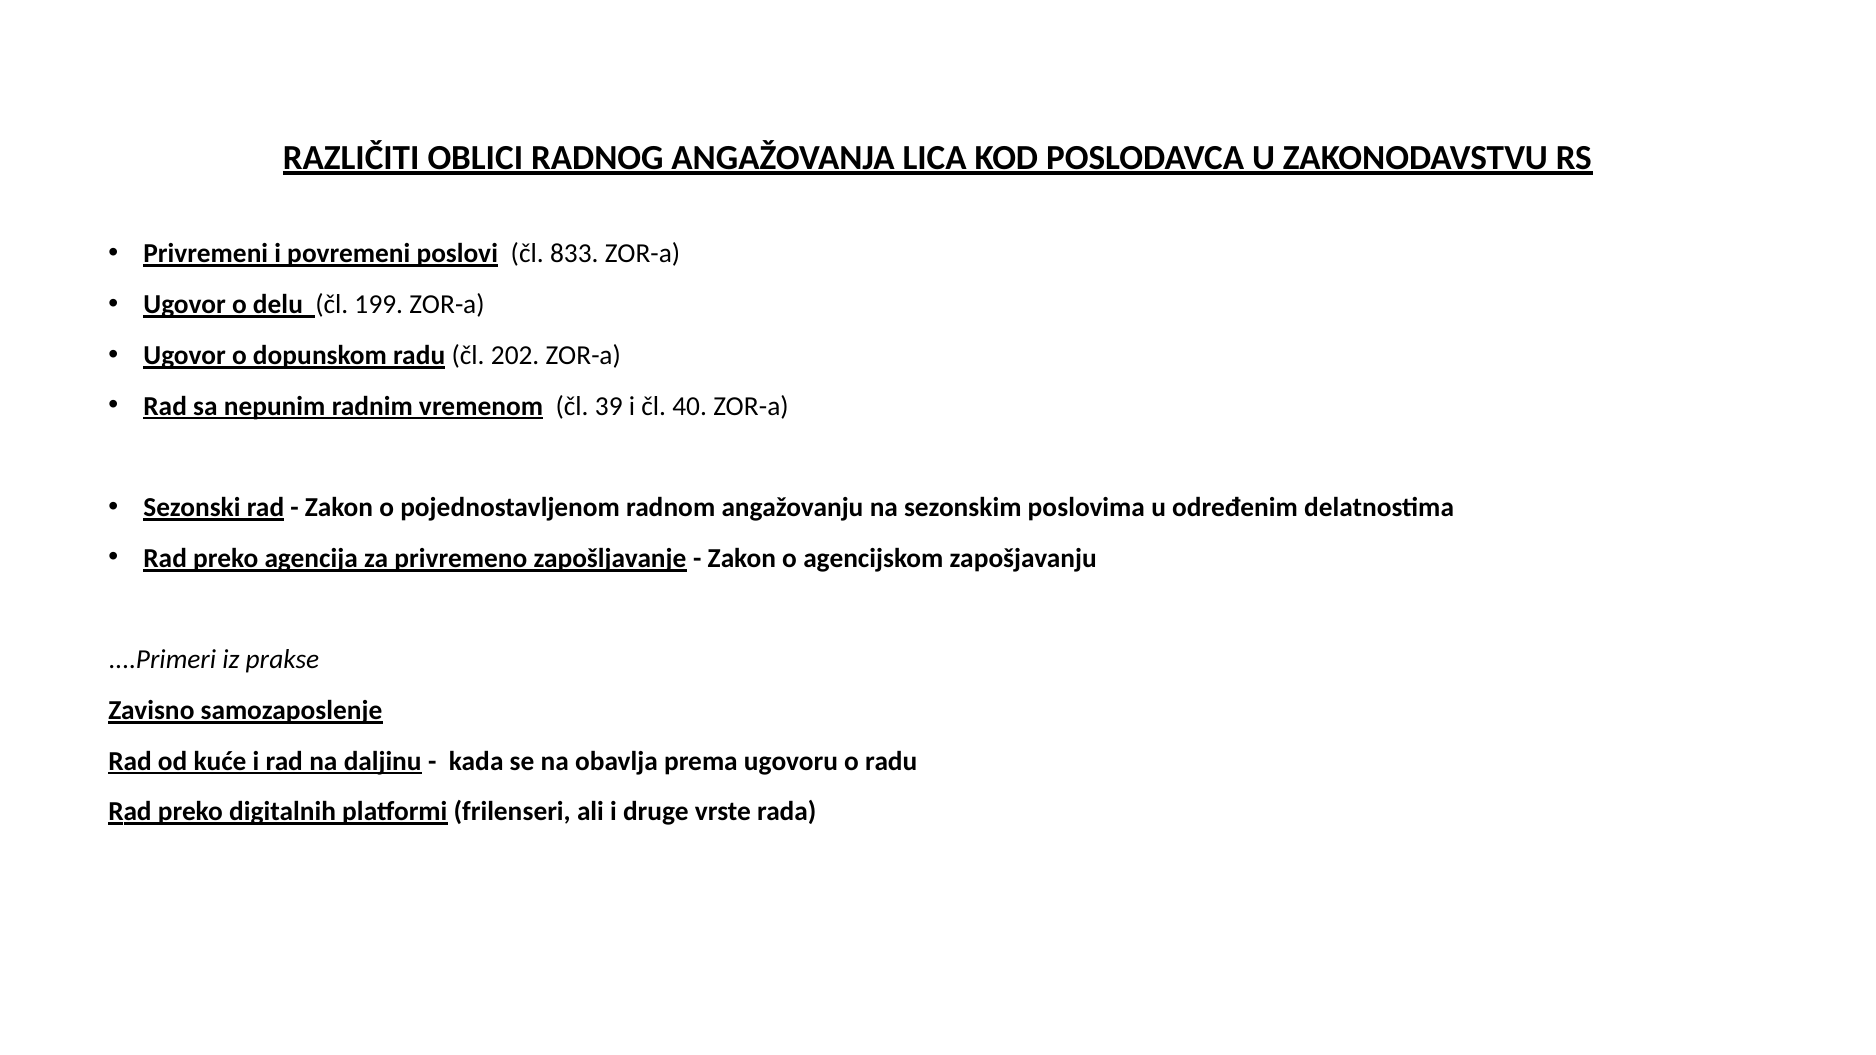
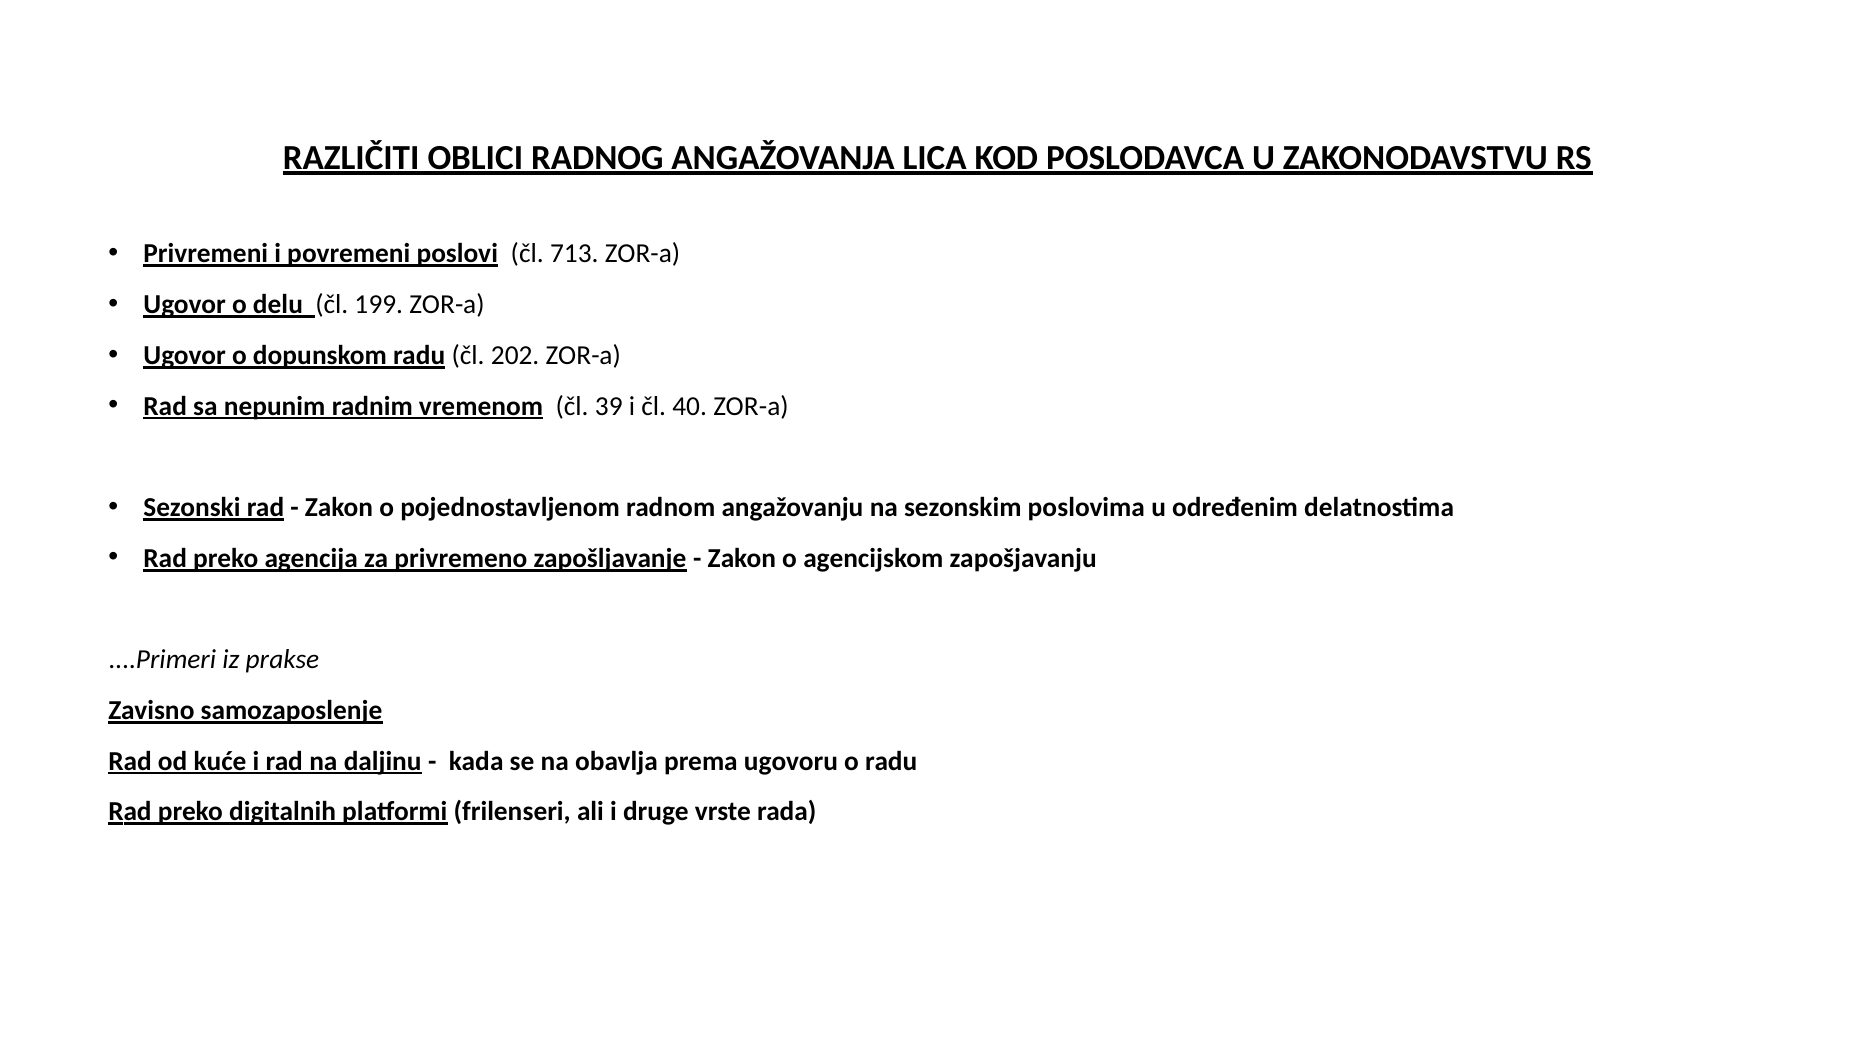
833: 833 -> 713
